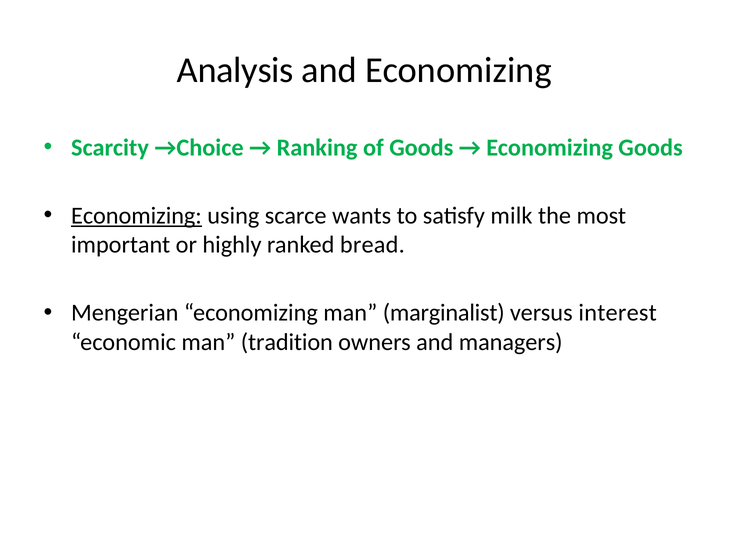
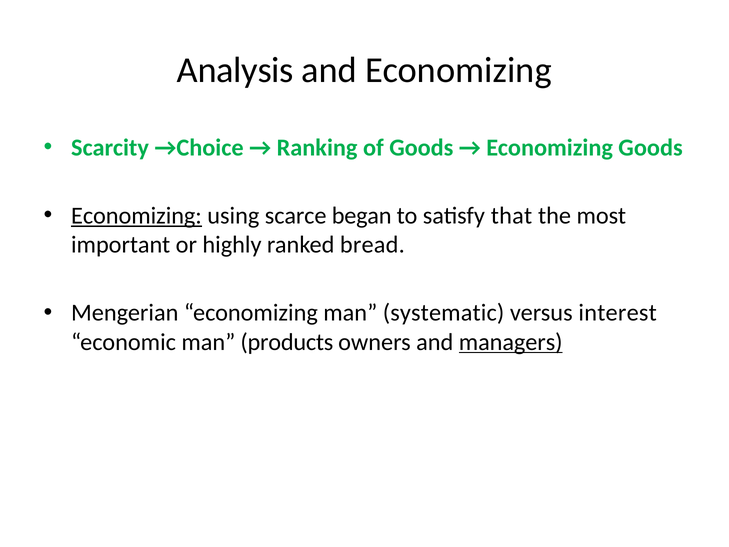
wants: wants -> began
milk: milk -> that
marginalist: marginalist -> systematic
tradition: tradition -> products
managers underline: none -> present
